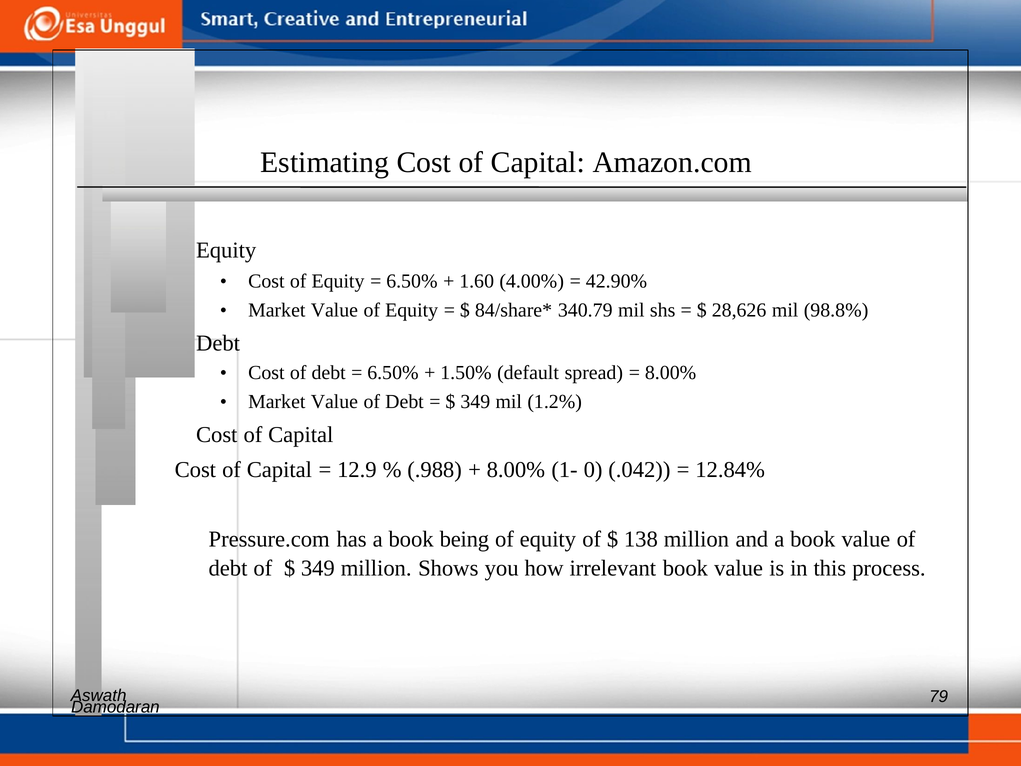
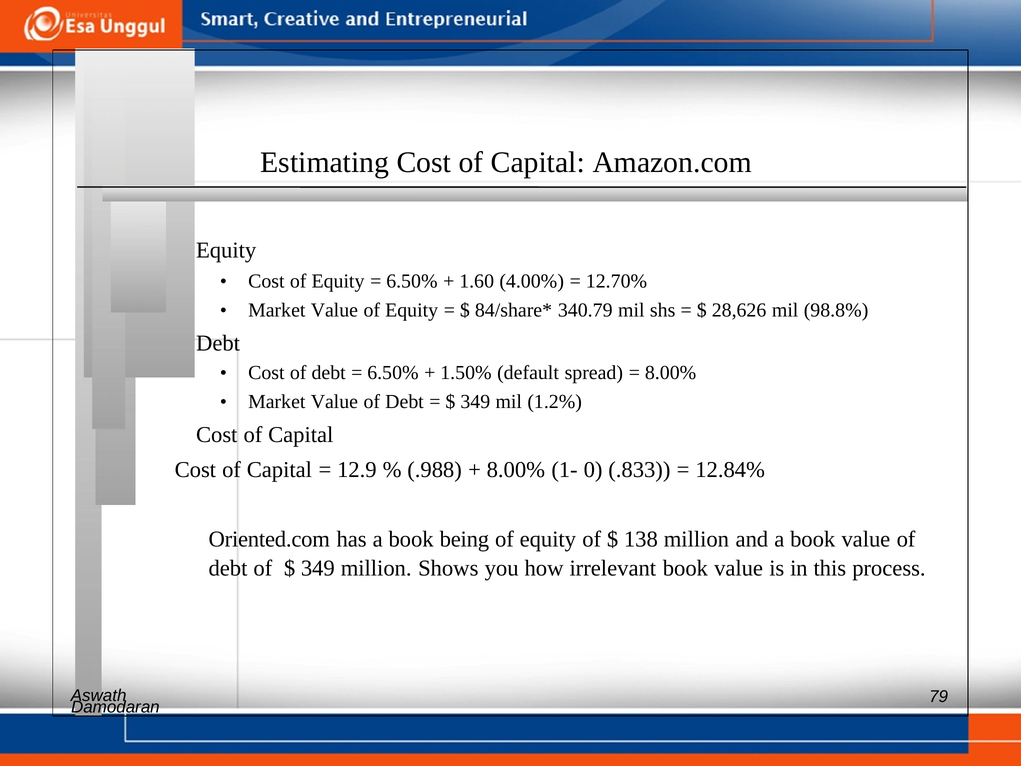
42.90%: 42.90% -> 12.70%
.042: .042 -> .833
Pressure.com: Pressure.com -> Oriented.com
